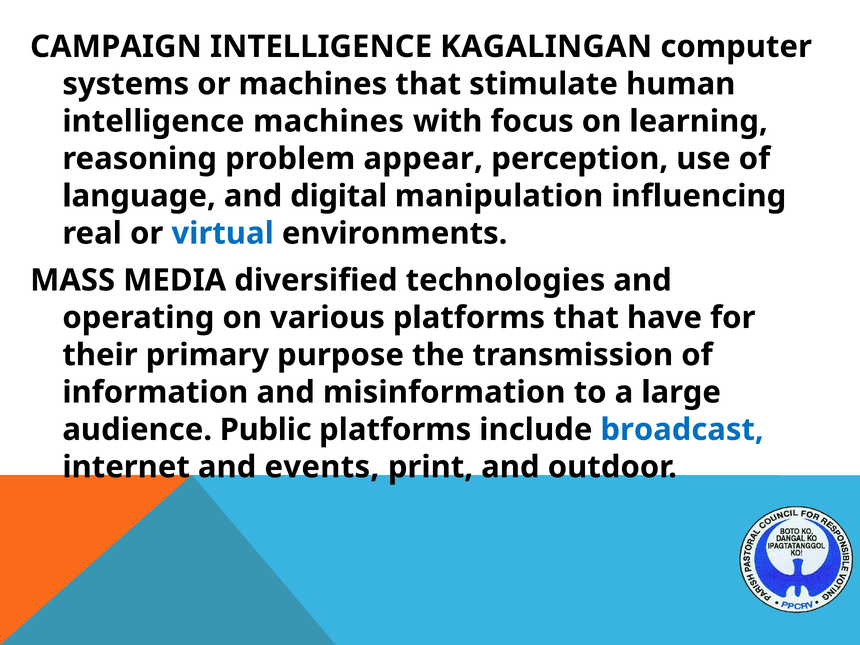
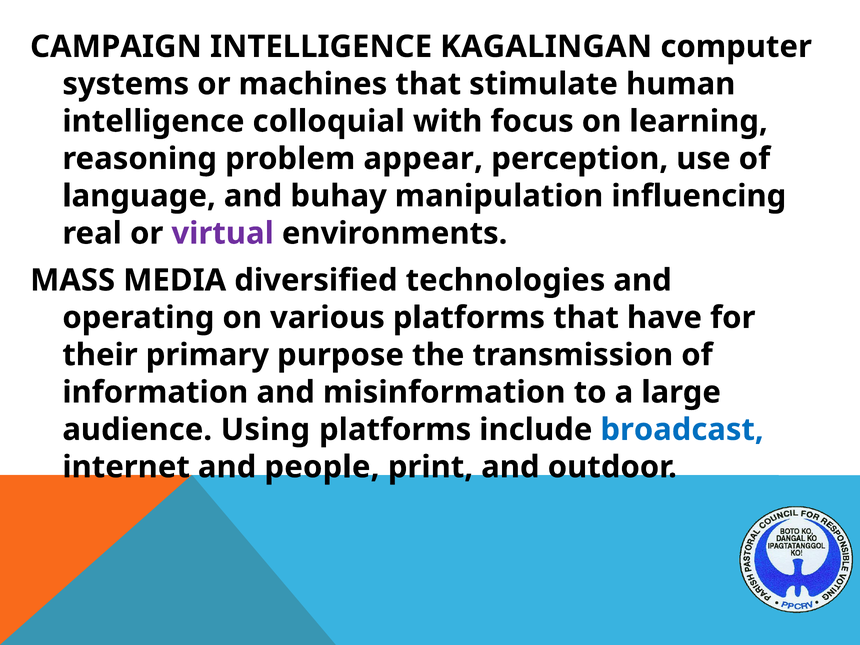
intelligence machines: machines -> colloquial
digital: digital -> buhay
virtual colour: blue -> purple
Public: Public -> Using
events: events -> people
